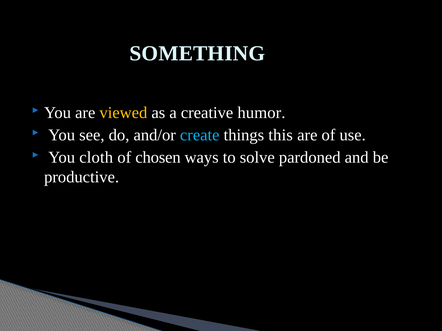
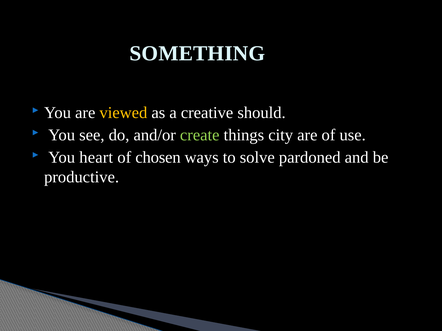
humor: humor -> should
create colour: light blue -> light green
this: this -> city
cloth: cloth -> heart
